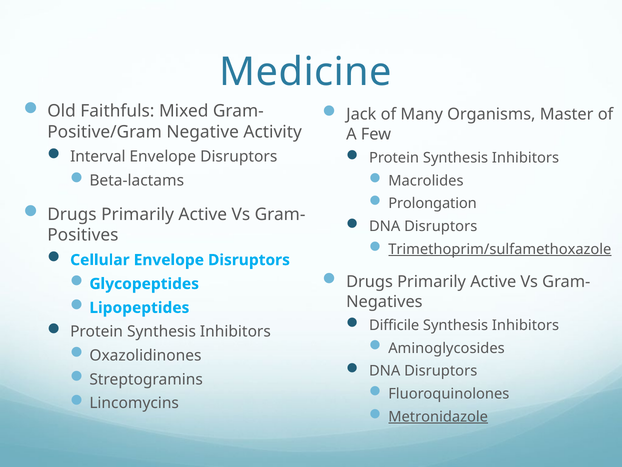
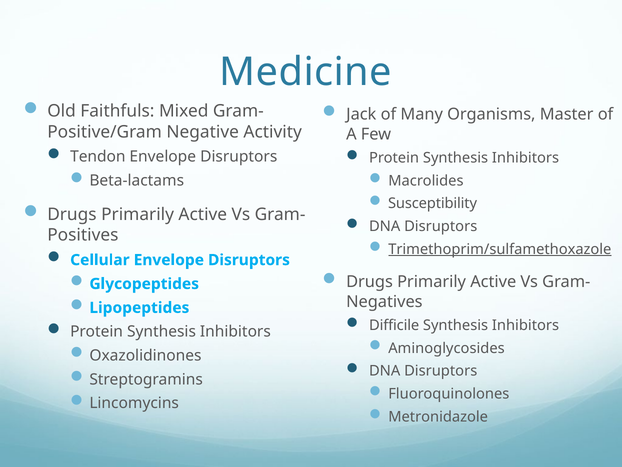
Interval: Interval -> Tendon
Prolongation: Prolongation -> Susceptibility
Metronidazole underline: present -> none
